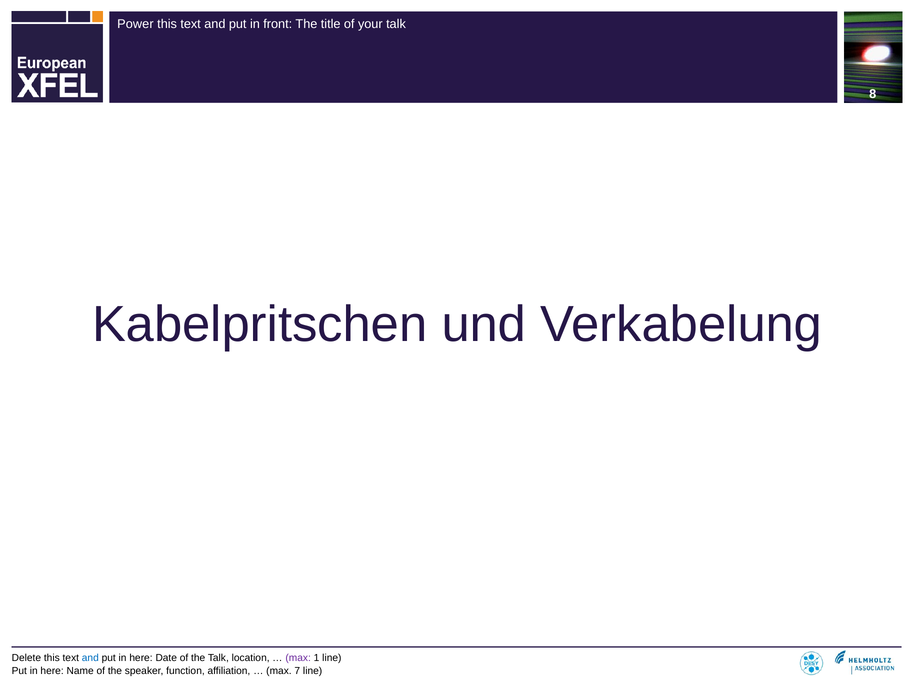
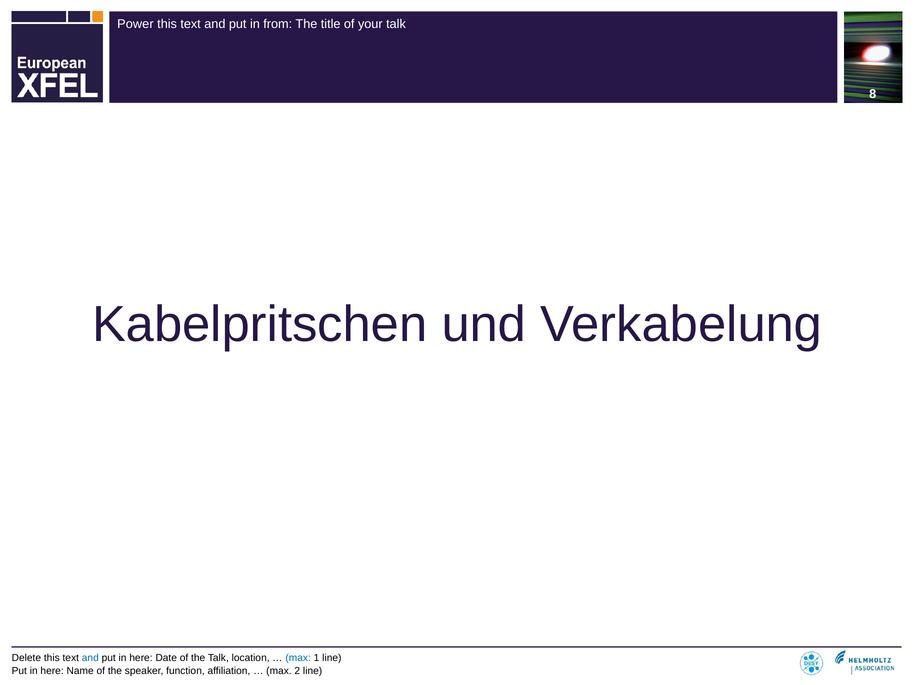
front: front -> from
max at (298, 658) colour: purple -> blue
7: 7 -> 2
